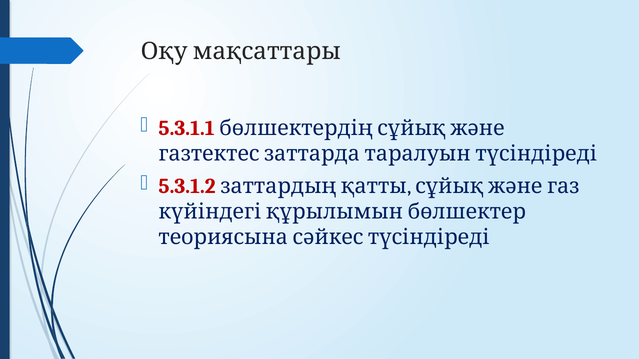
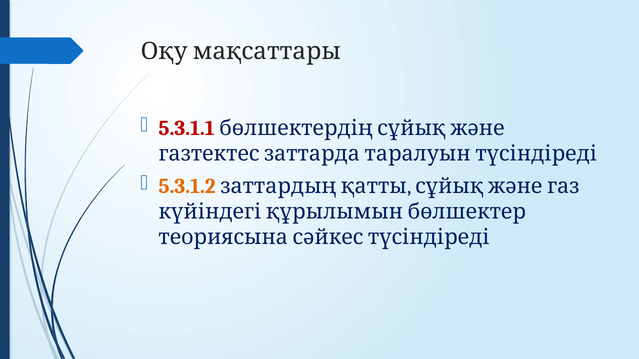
5.3.1.2 colour: red -> orange
